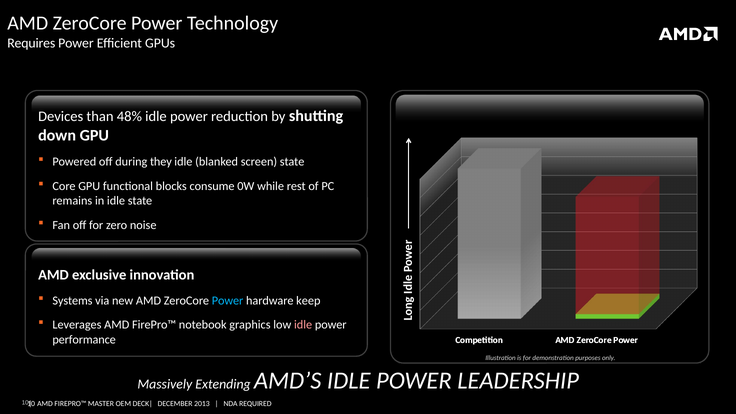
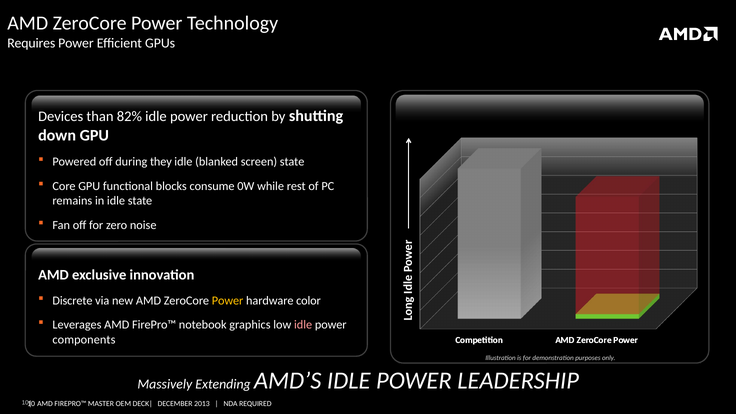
48%: 48% -> 82%
Systems: Systems -> Discrete
Power at (228, 301) colour: light blue -> yellow
keep: keep -> color
performance: performance -> components
